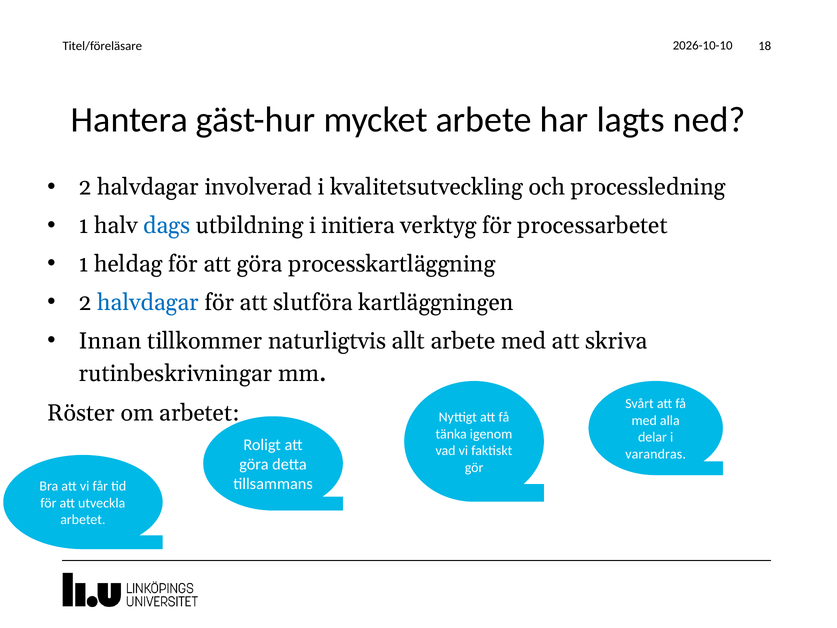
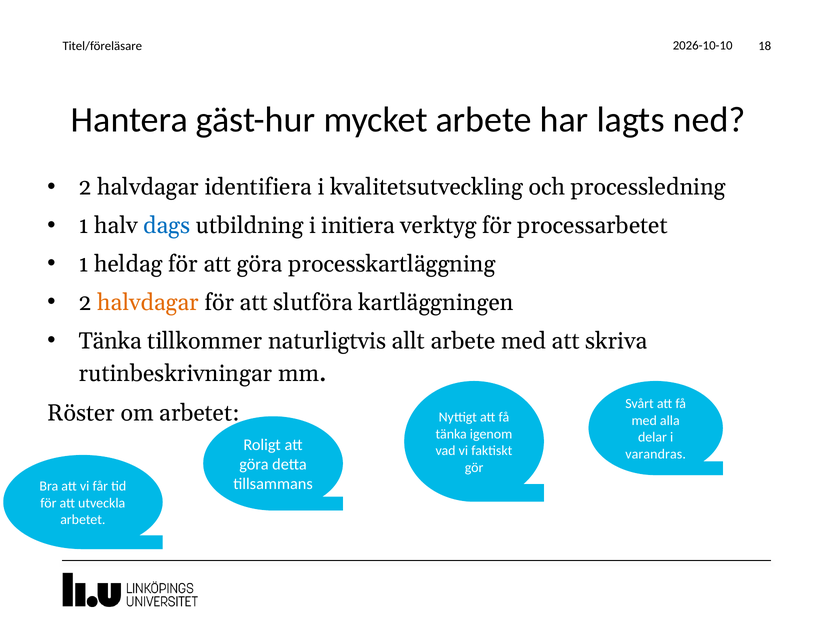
involverad: involverad -> identifiera
halvdagar at (148, 302) colour: blue -> orange
Innan at (110, 341): Innan -> Tänka
